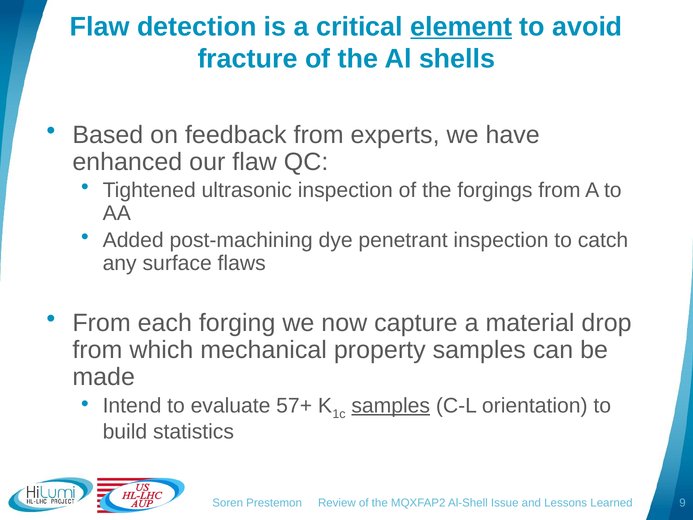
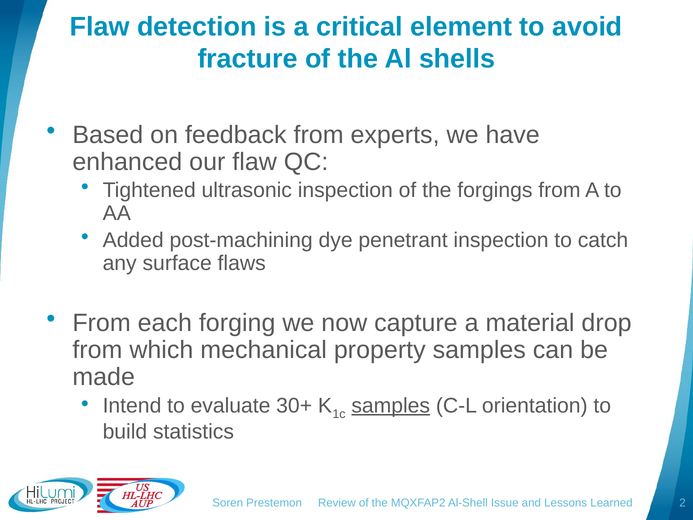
element underline: present -> none
57+: 57+ -> 30+
9: 9 -> 2
